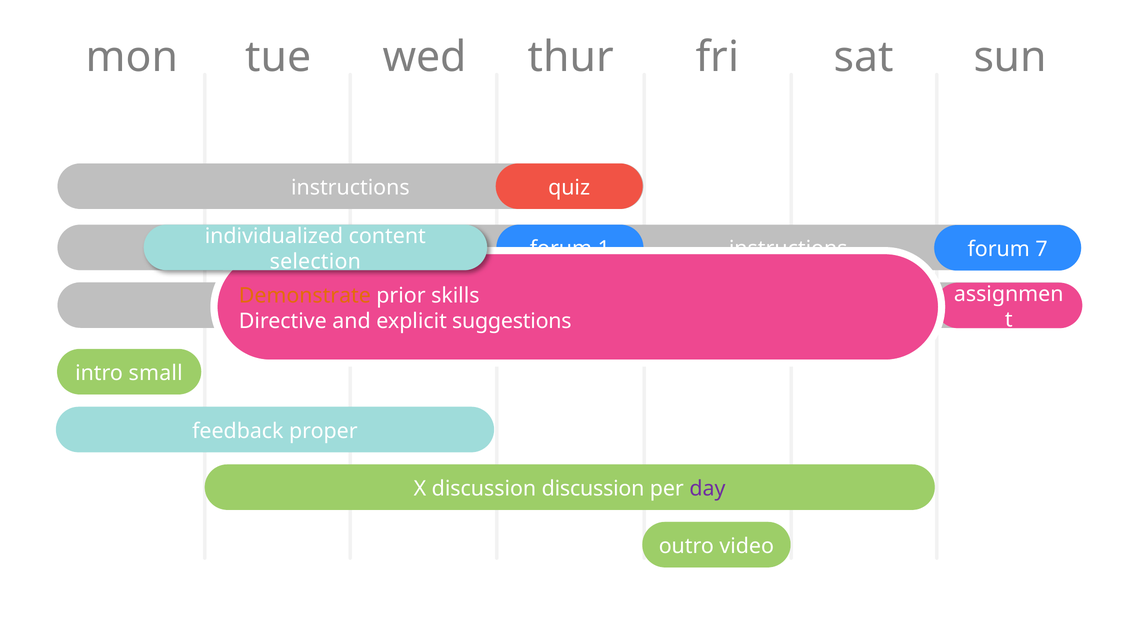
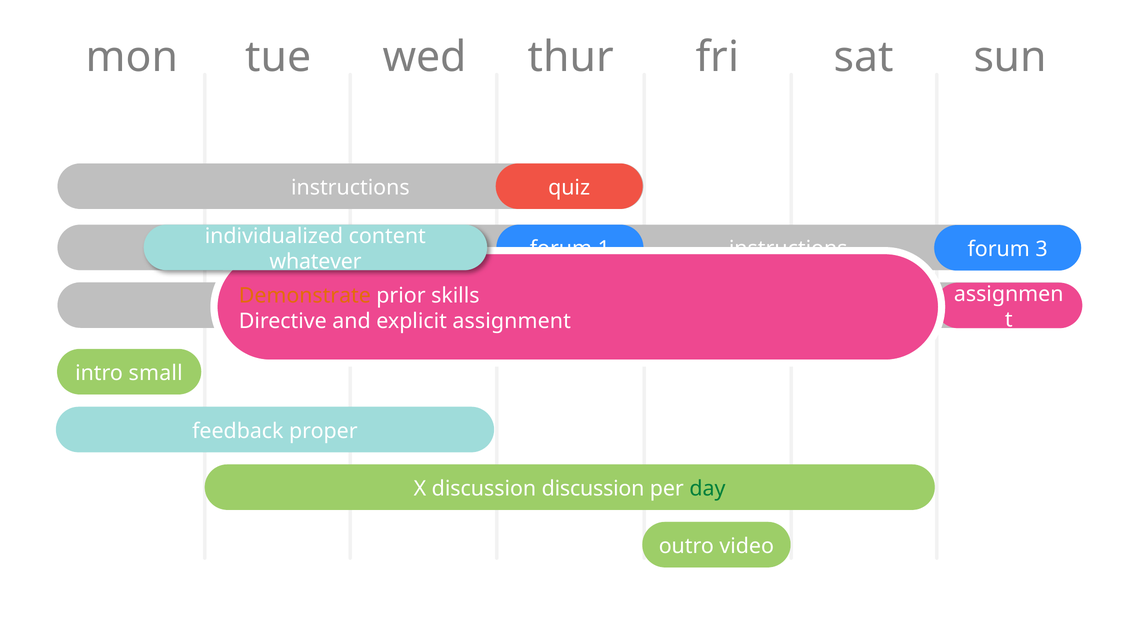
7: 7 -> 3
selection: selection -> whatever
suggestions: suggestions -> assignment
day colour: purple -> green
